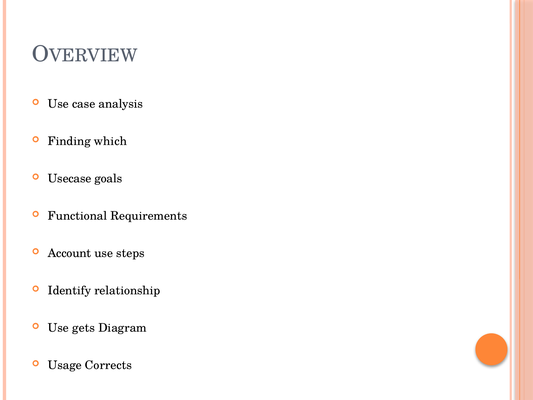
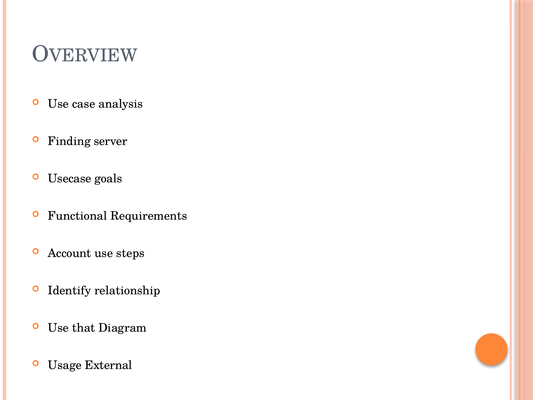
which: which -> server
gets: gets -> that
Corrects: Corrects -> External
